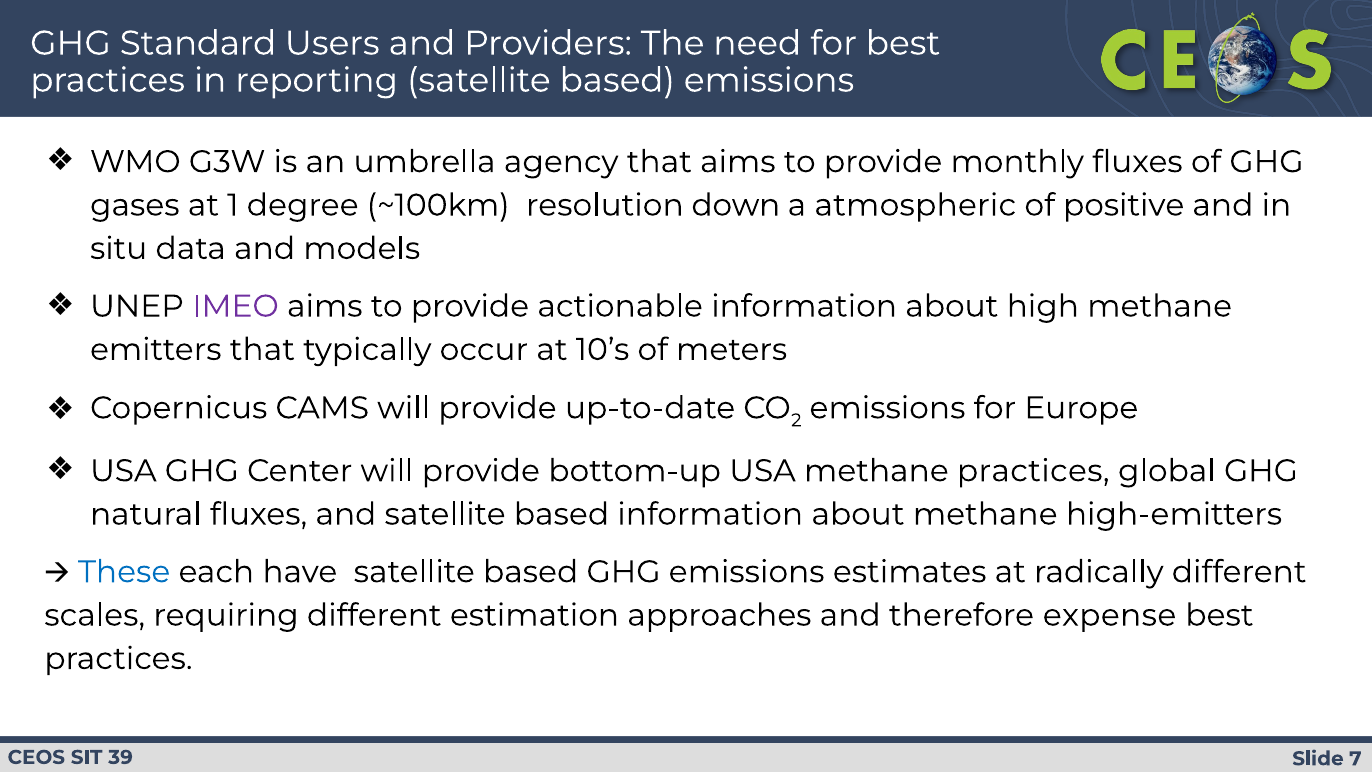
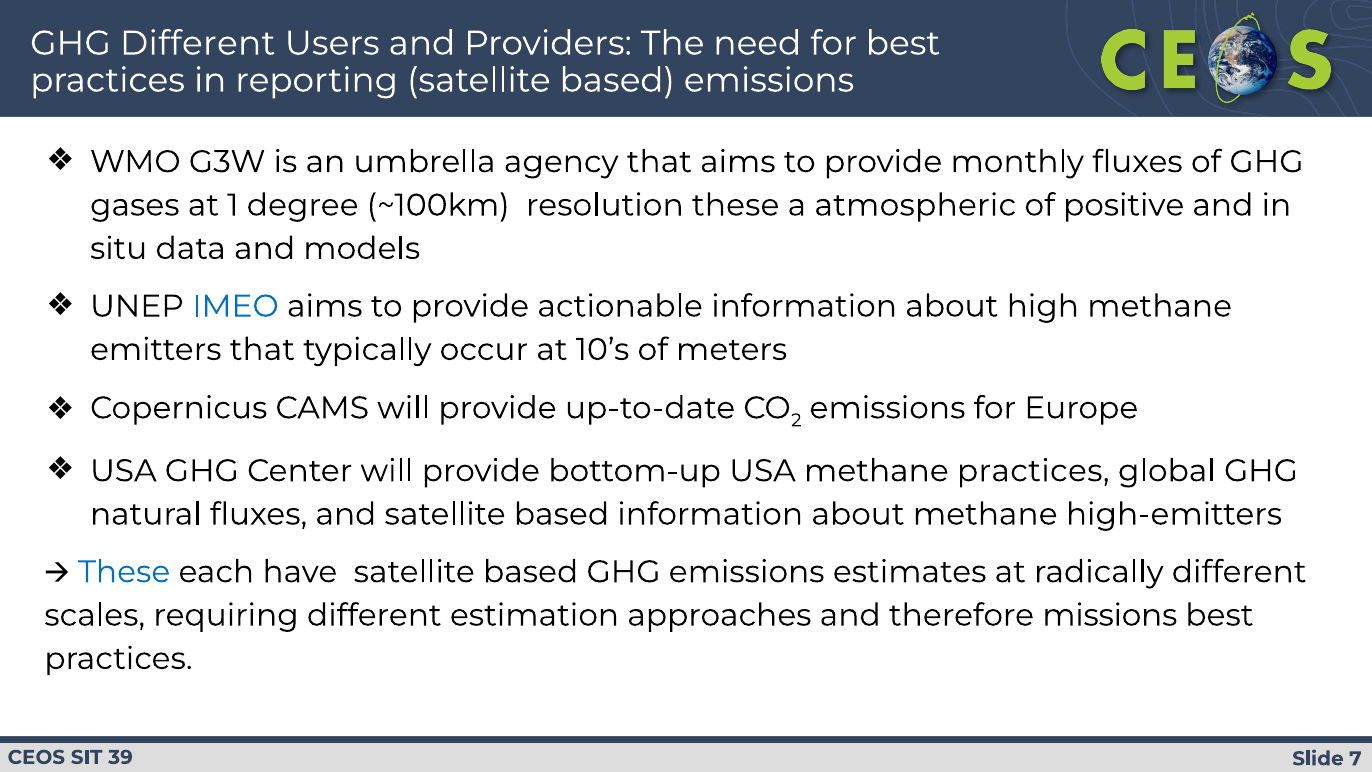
GHG Standard: Standard -> Different
resolution down: down -> these
IMEO colour: purple -> blue
expense: expense -> missions
